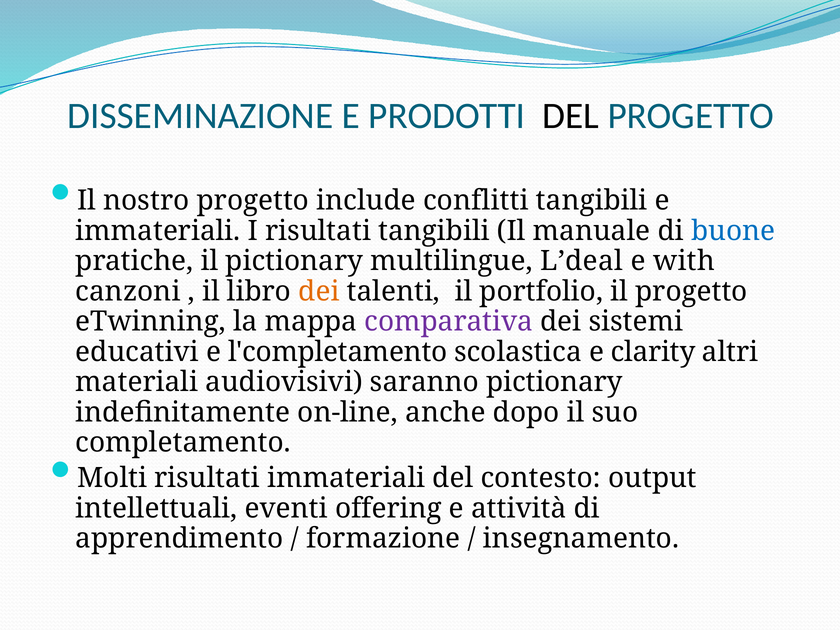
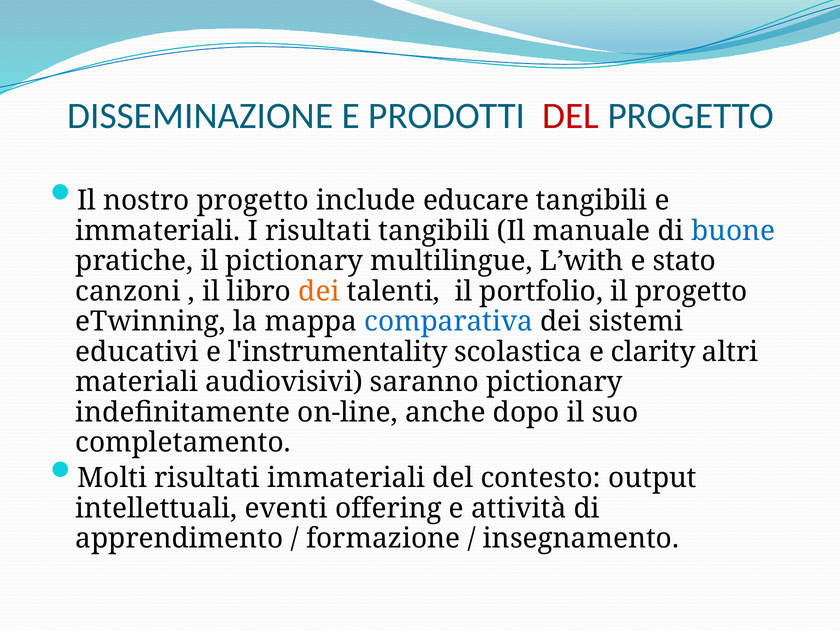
DEL at (571, 116) colour: black -> red
conflitti: conflitti -> educare
L’deal: L’deal -> L’with
with: with -> stato
comparativa colour: purple -> blue
l'completamento: l'completamento -> l'instrumentality
